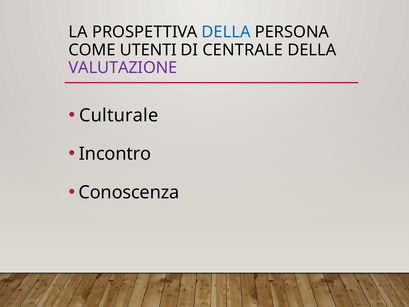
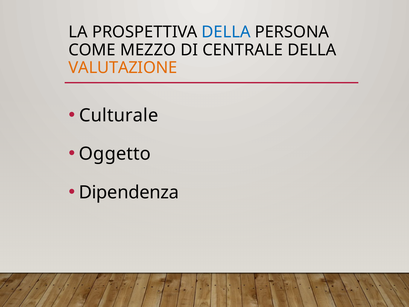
UTENTI: UTENTI -> MEZZO
VALUTAZIONE colour: purple -> orange
Incontro: Incontro -> Oggetto
Conoscenza: Conoscenza -> Dipendenza
